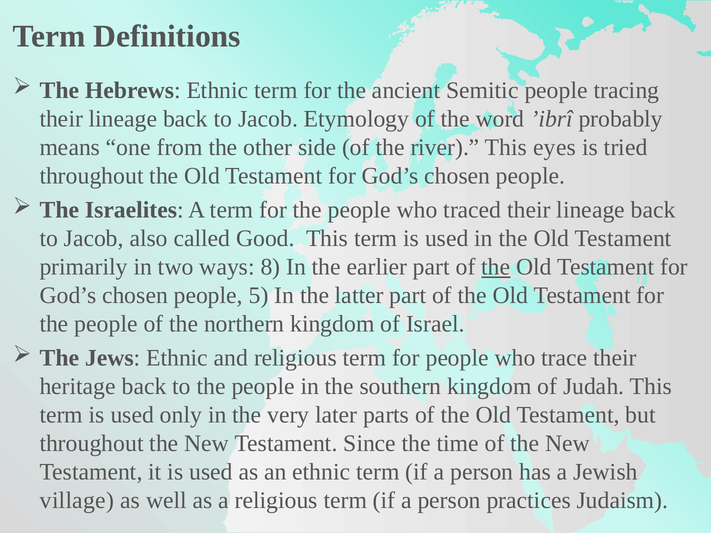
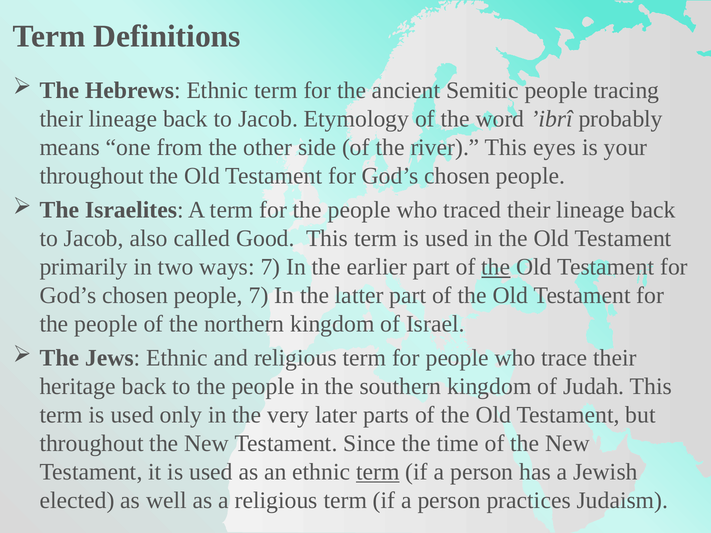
tried: tried -> your
ways 8: 8 -> 7
people 5: 5 -> 7
term at (378, 472) underline: none -> present
village: village -> elected
